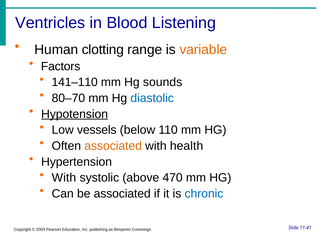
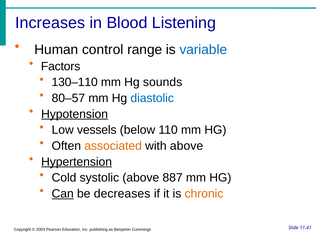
Ventricles: Ventricles -> Increases
clotting: clotting -> control
variable colour: orange -> blue
141–110: 141–110 -> 130–110
80–70: 80–70 -> 80–57
with health: health -> above
Hypertension underline: none -> present
With at (64, 177): With -> Cold
470: 470 -> 887
Can underline: none -> present
be associated: associated -> decreases
chronic colour: blue -> orange
